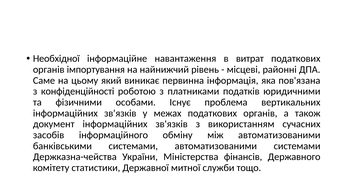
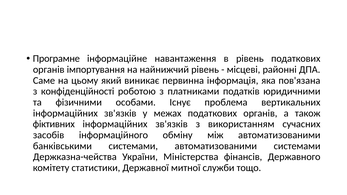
Необхідної: Необхідної -> Програмне
в витрат: витрат -> рівень
документ: документ -> фіктивних
